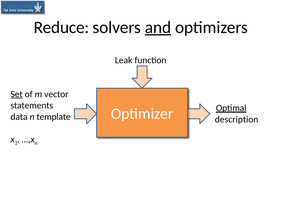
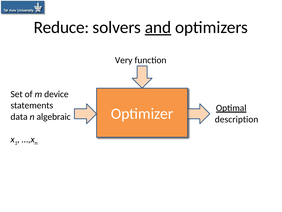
Leak: Leak -> Very
Set underline: present -> none
vector: vector -> device
template: template -> algebraic
